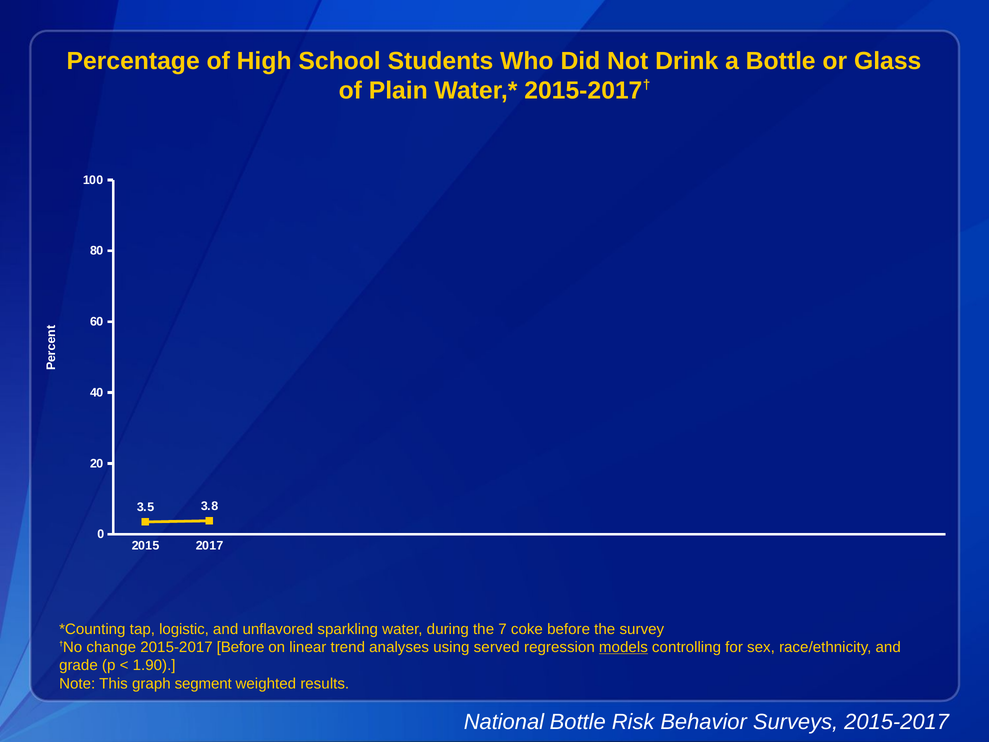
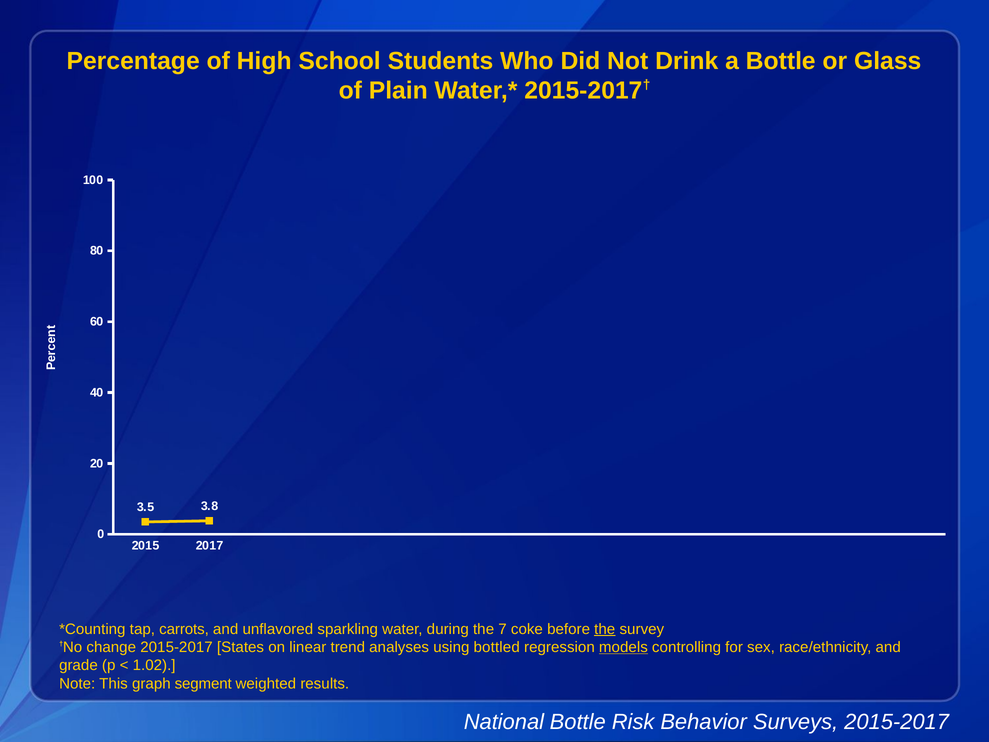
logistic: logistic -> carrots
the at (605, 629) underline: none -> present
2015-2017 Before: Before -> States
served: served -> bottled
1.90: 1.90 -> 1.02
